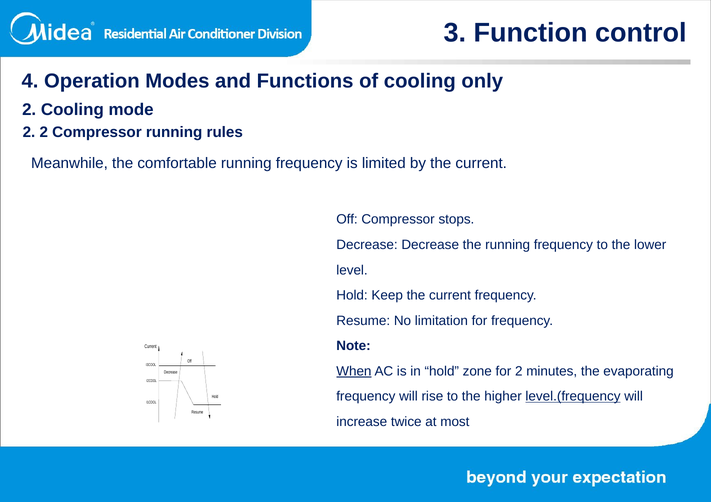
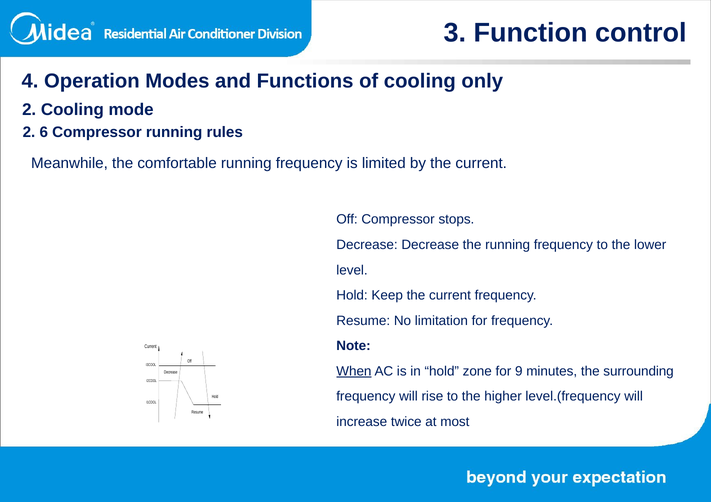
2 2: 2 -> 6
for 2: 2 -> 9
evaporating: evaporating -> surrounding
level.(frequency underline: present -> none
